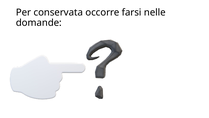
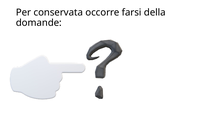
nelle: nelle -> della
